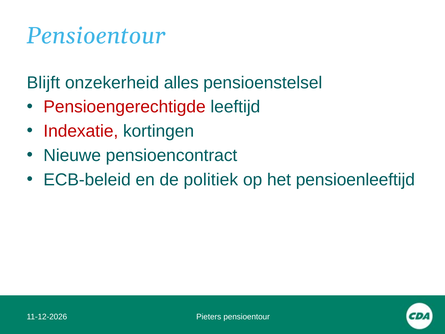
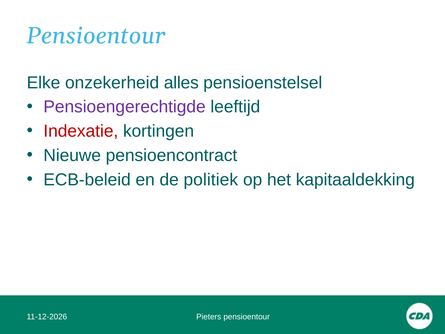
Blijft: Blijft -> Elke
Pensioengerechtigde colour: red -> purple
pensioenleeftijd: pensioenleeftijd -> kapitaaldekking
